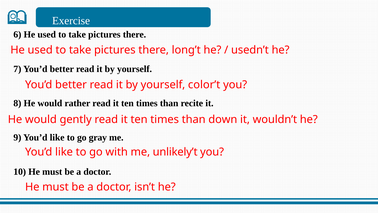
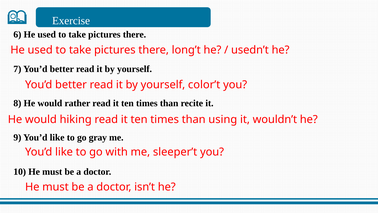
gently: gently -> hiking
down: down -> using
unlikely’t: unlikely’t -> sleeper’t
